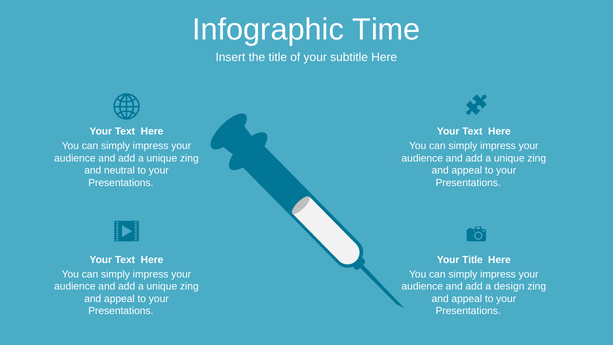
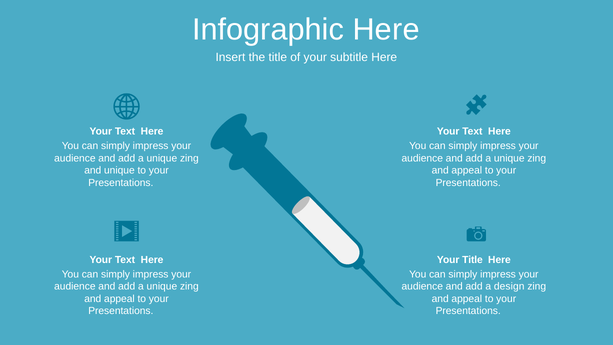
Infographic Time: Time -> Here
and neutral: neutral -> unique
